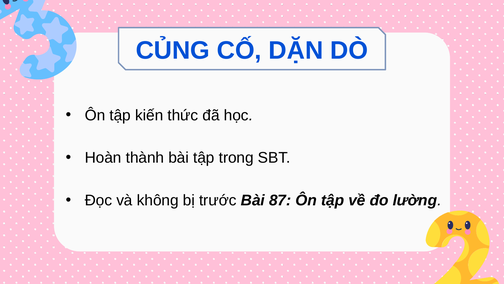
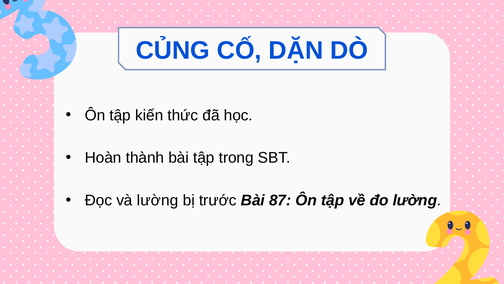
và không: không -> lường
